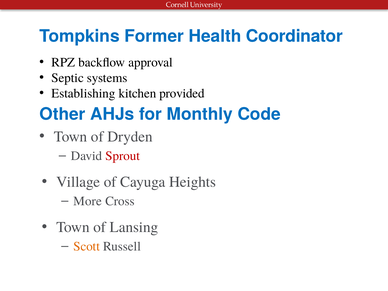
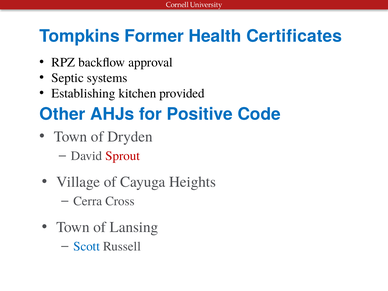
Coordinator: Coordinator -> Certificates
Monthly: Monthly -> Positive
More: More -> Cerra
Scott colour: orange -> blue
